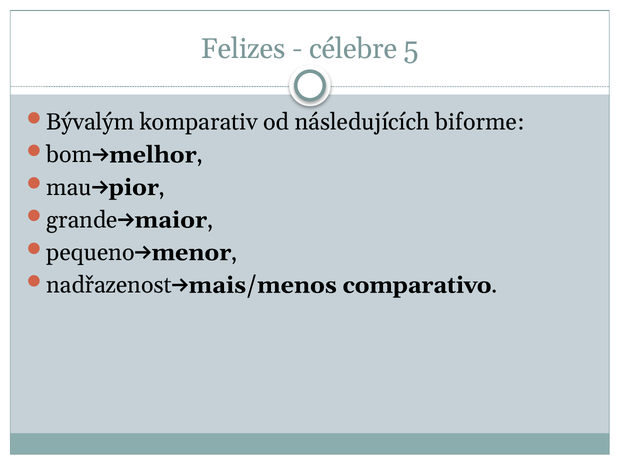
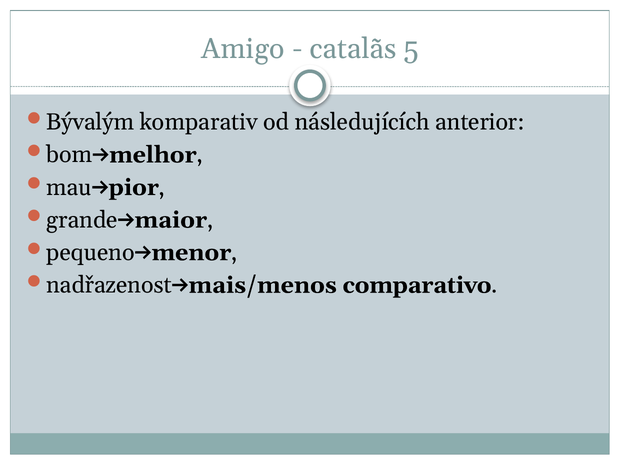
Felizes: Felizes -> Amigo
célebre: célebre -> catalãs
biforme: biforme -> anterior
